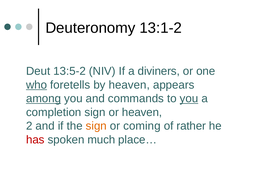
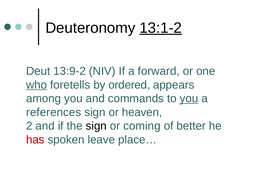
13:1-2 underline: none -> present
13:5-2: 13:5-2 -> 13:9-2
diviners: diviners -> forward
by heaven: heaven -> ordered
among underline: present -> none
completion: completion -> references
sign at (96, 126) colour: orange -> black
rather: rather -> better
much: much -> leave
